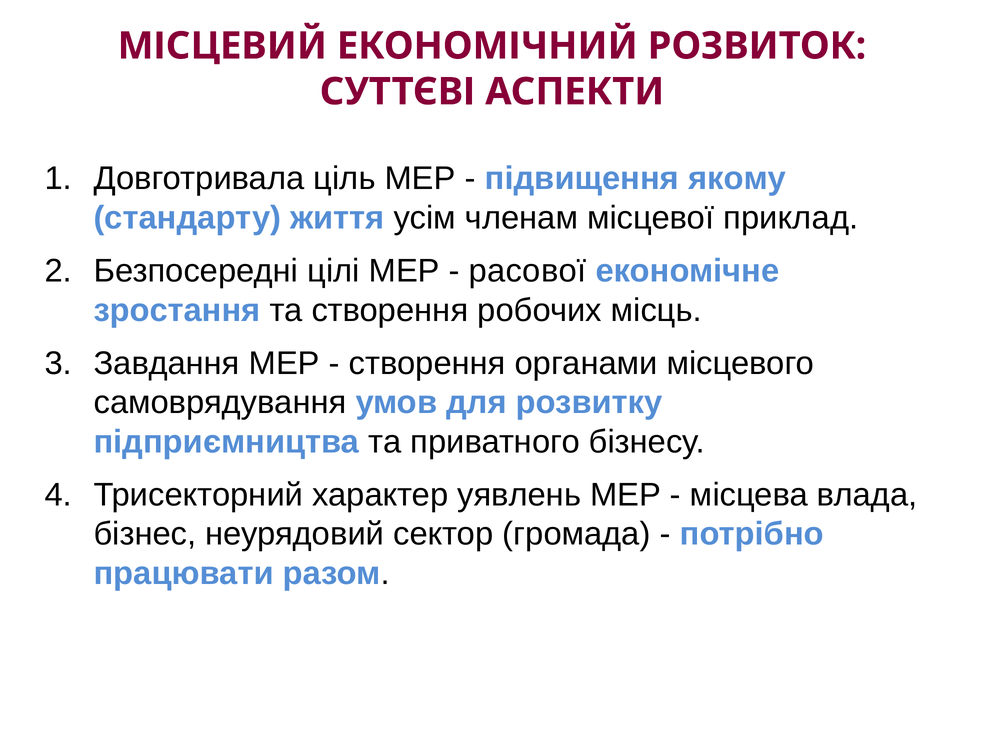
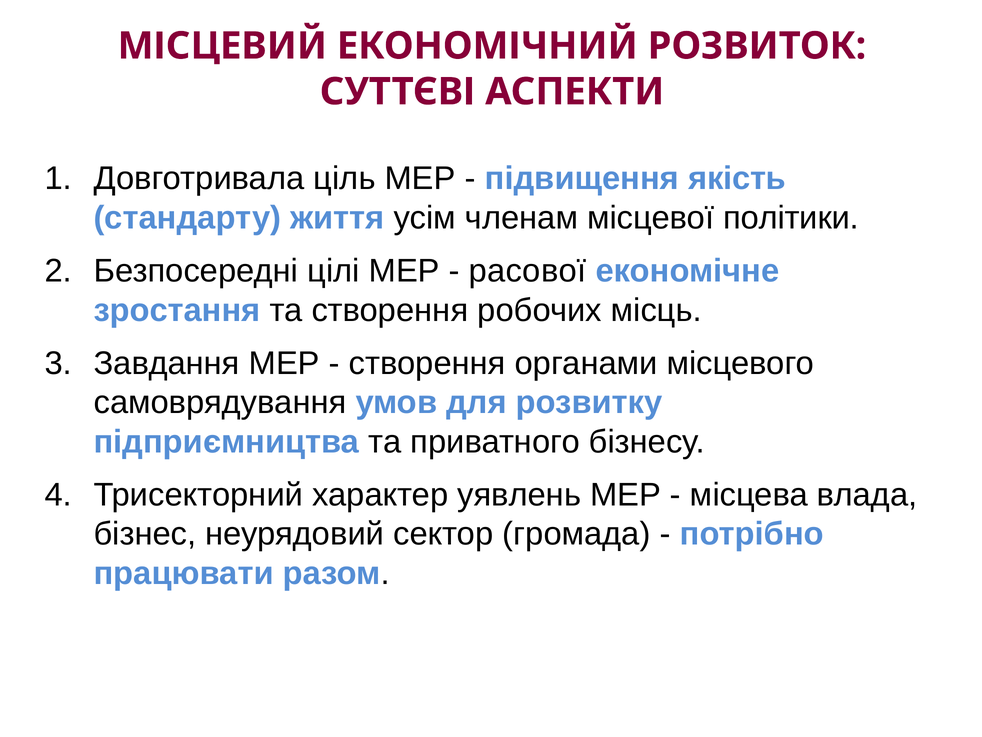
якому: якому -> якість
приклад: приклад -> політики
